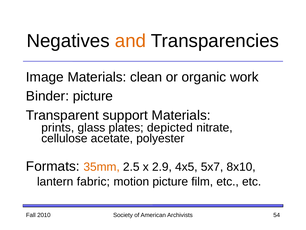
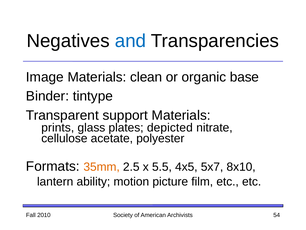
and colour: orange -> blue
work: work -> base
Binder picture: picture -> tintype
2.9: 2.9 -> 5.5
fabric: fabric -> ability
